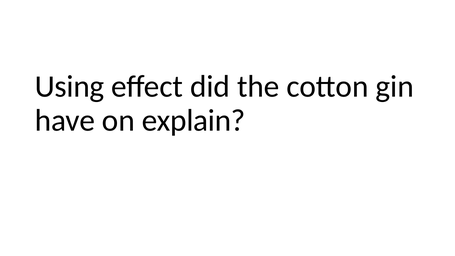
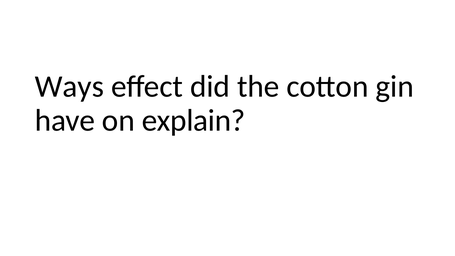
Using: Using -> Ways
